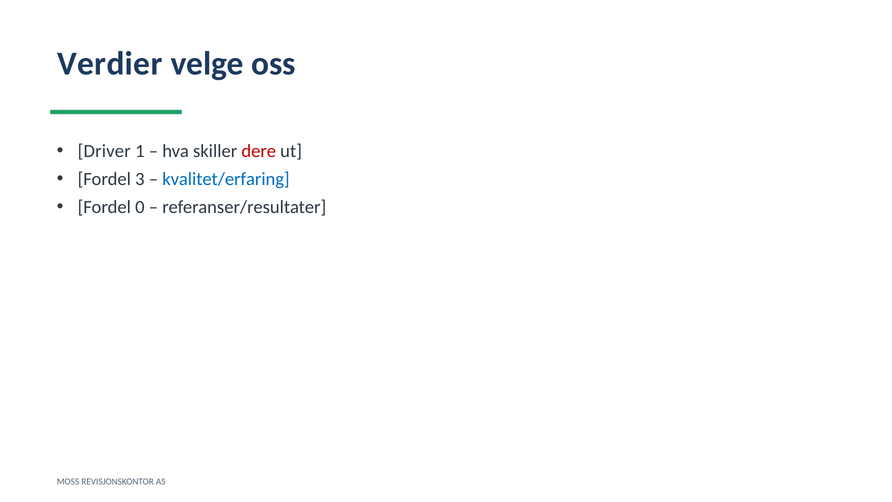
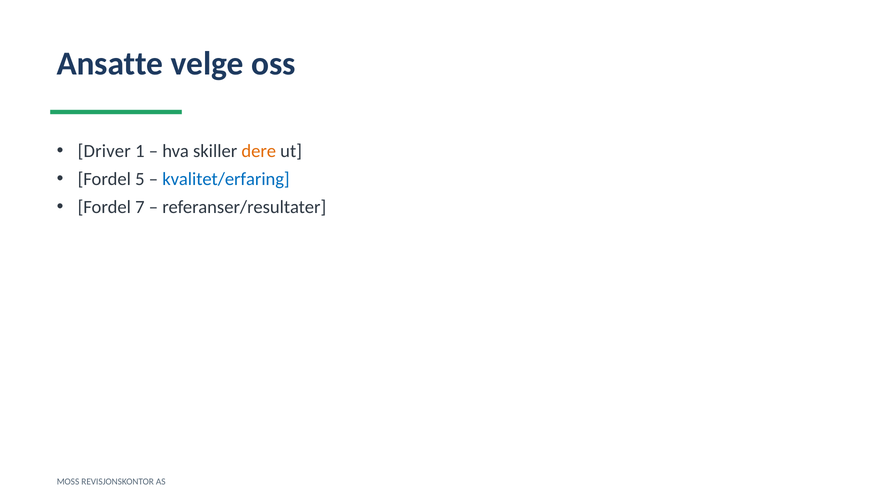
Verdier: Verdier -> Ansatte
dere colour: red -> orange
3: 3 -> 5
0: 0 -> 7
